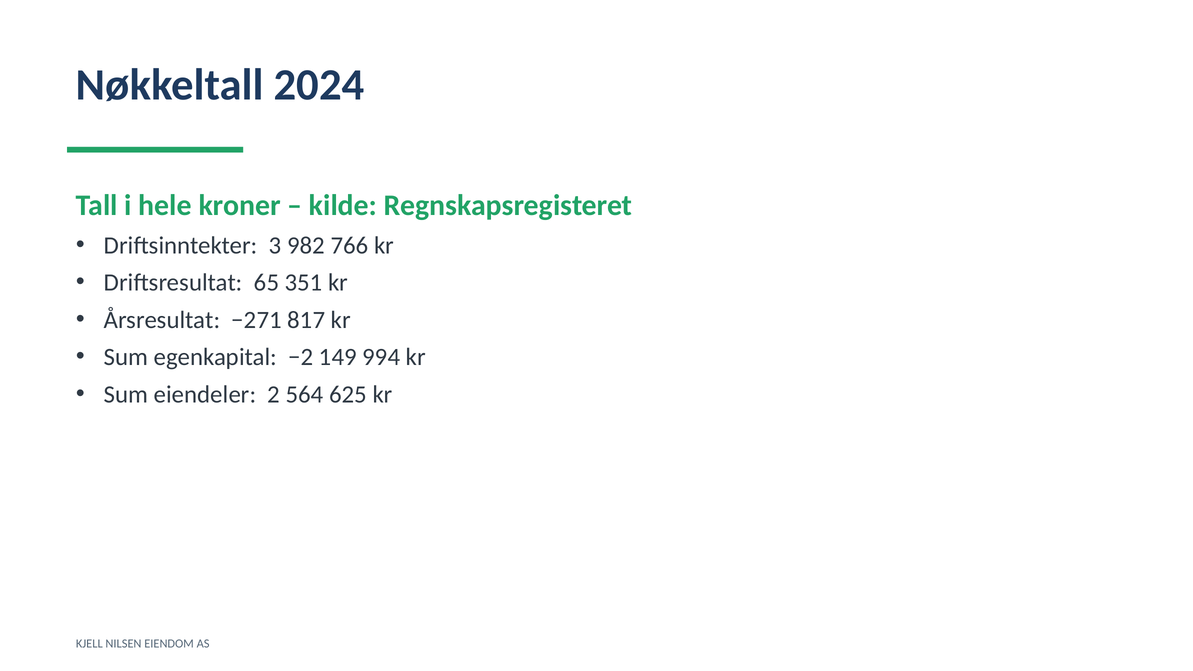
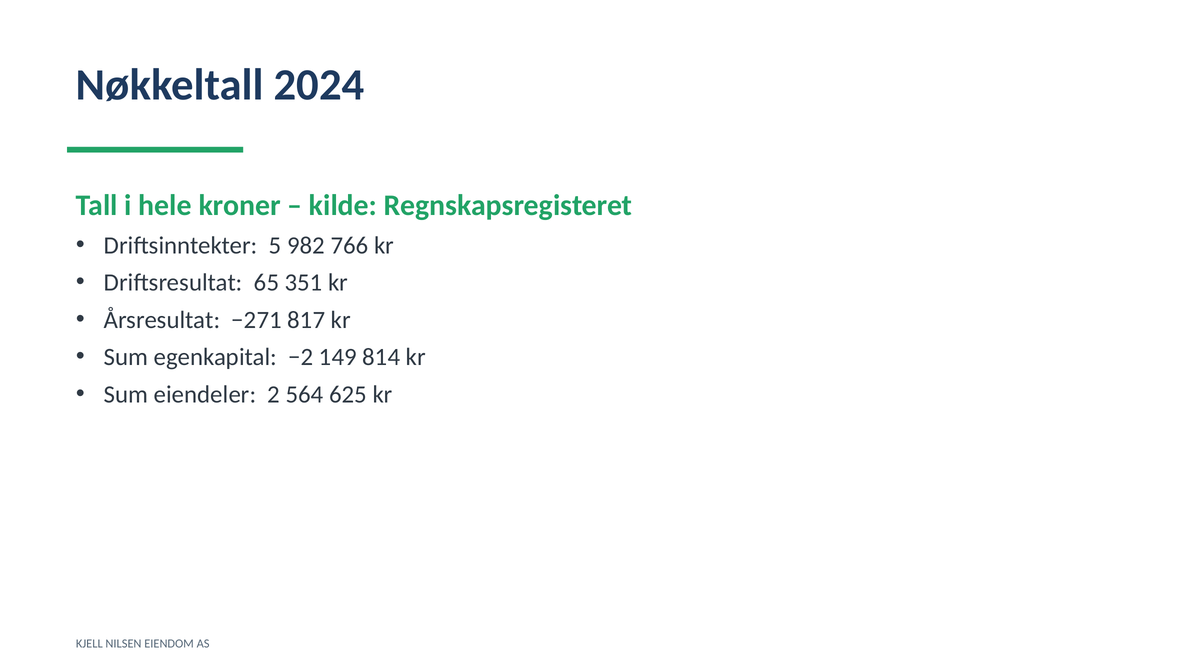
3: 3 -> 5
994: 994 -> 814
